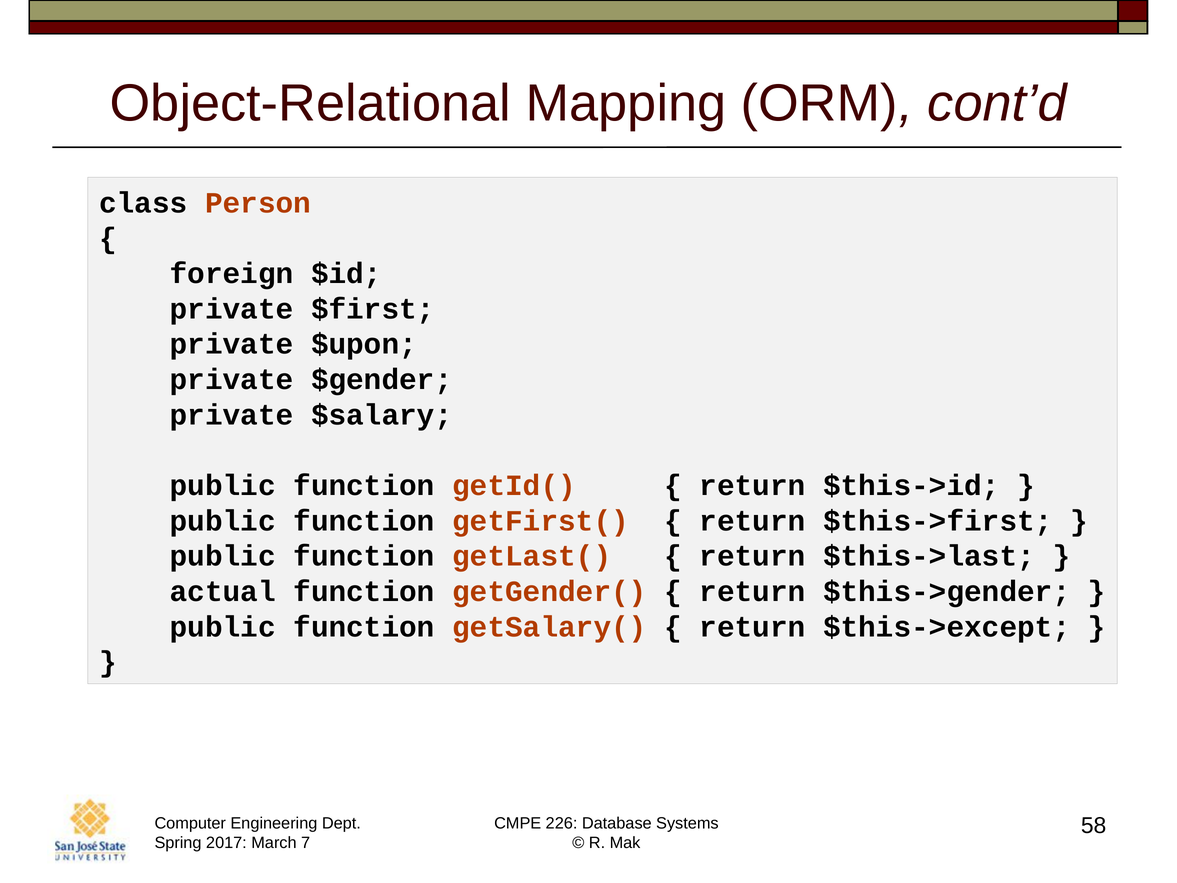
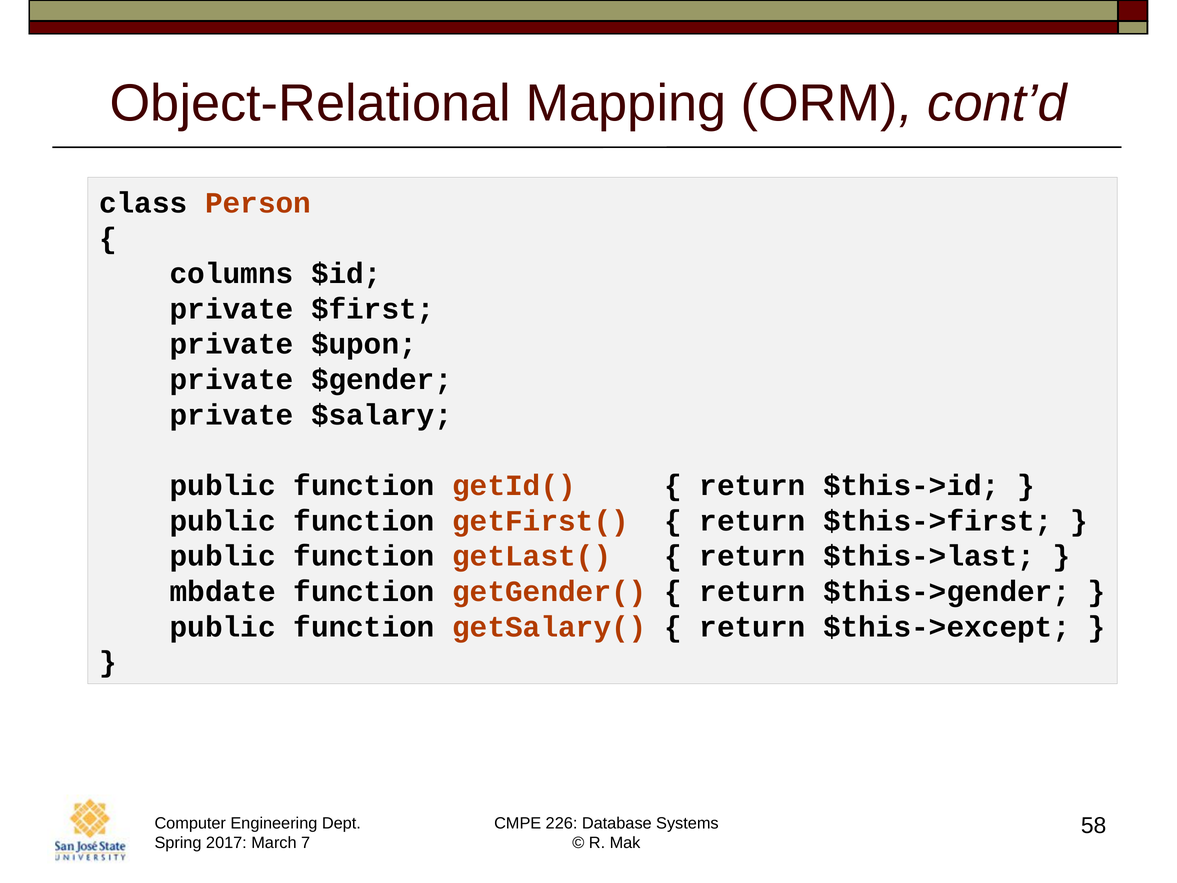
foreign: foreign -> columns
actual: actual -> mbdate
